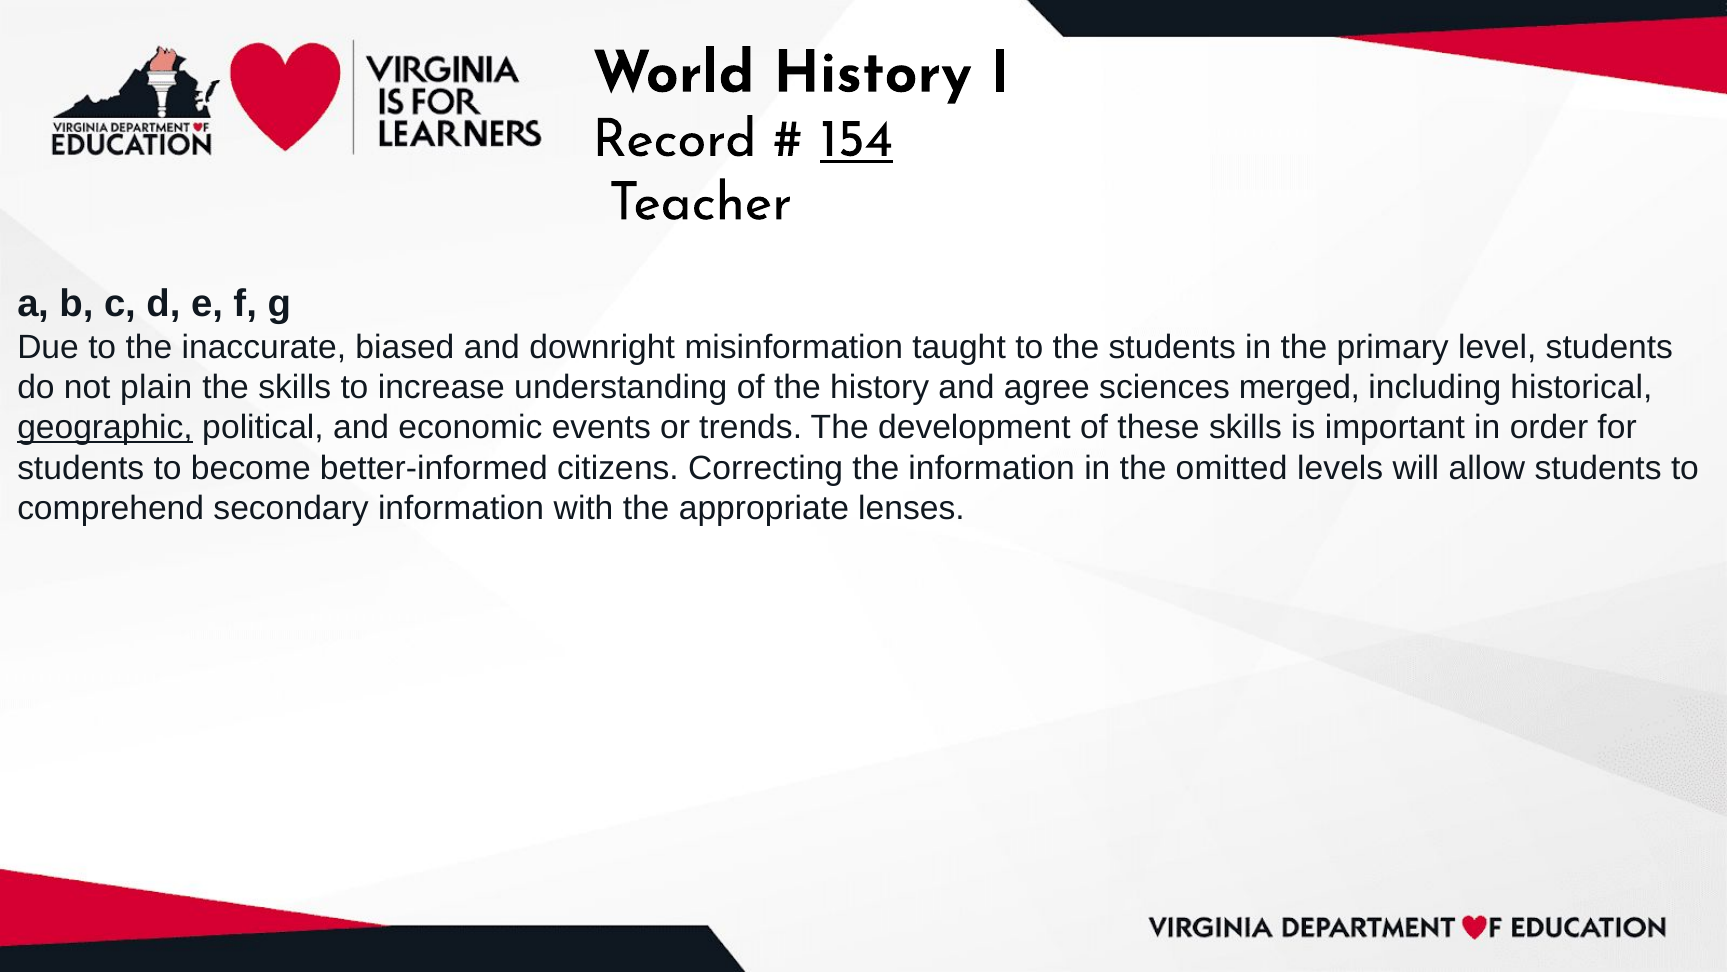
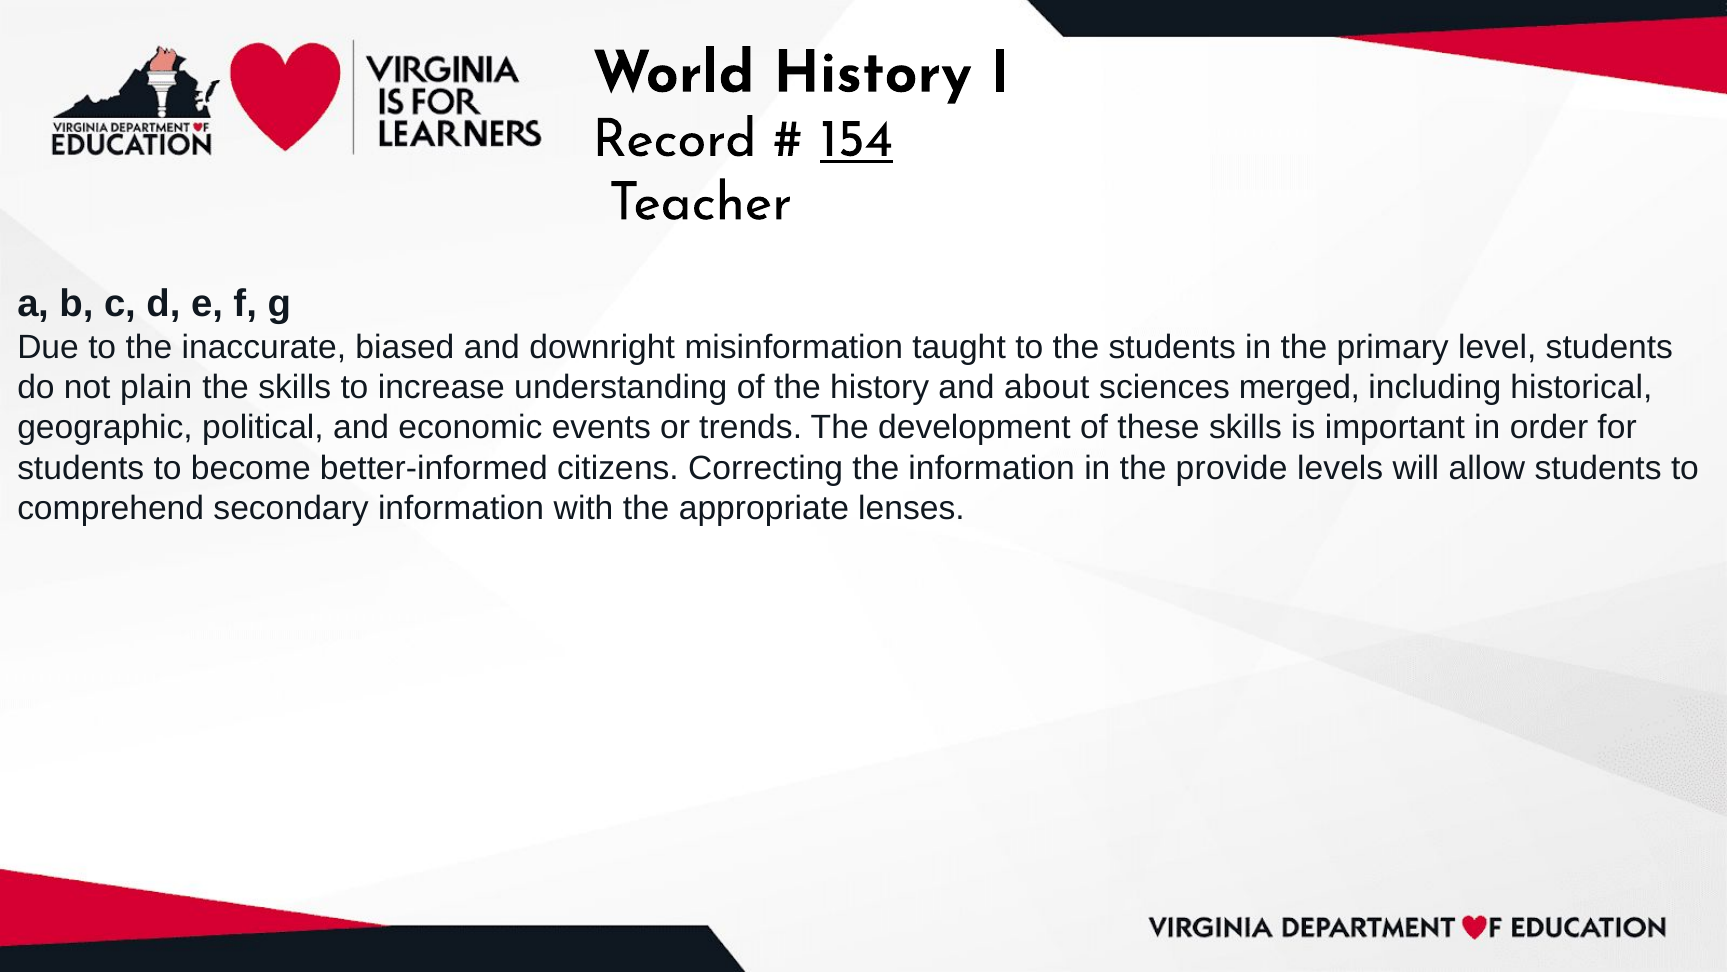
agree: agree -> about
geographic underline: present -> none
omitted: omitted -> provide
